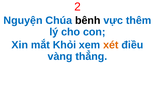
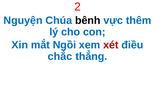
Khỏi: Khỏi -> Ngồi
xét colour: orange -> red
vàng: vàng -> chắc
